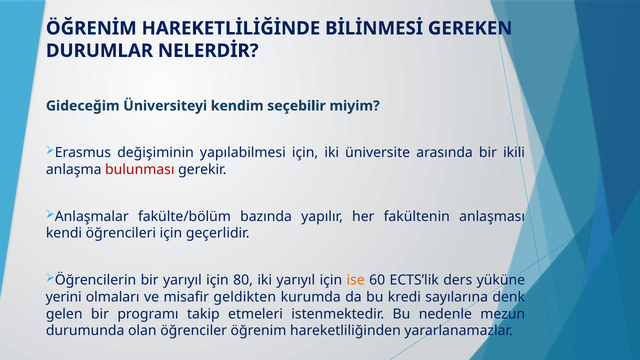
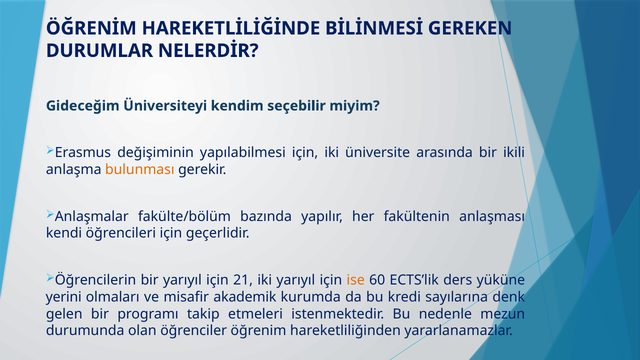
bulunması colour: red -> orange
80: 80 -> 21
geldikten: geldikten -> akademik
